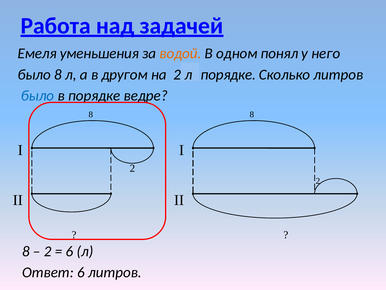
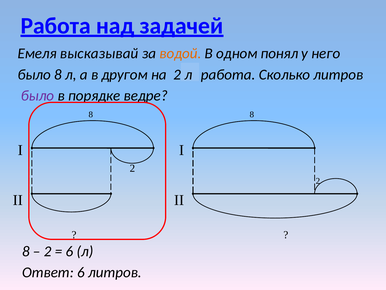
уменьшения: уменьшения -> высказывай
порядке at (228, 74): порядке -> работа
было at (38, 95) colour: blue -> purple
